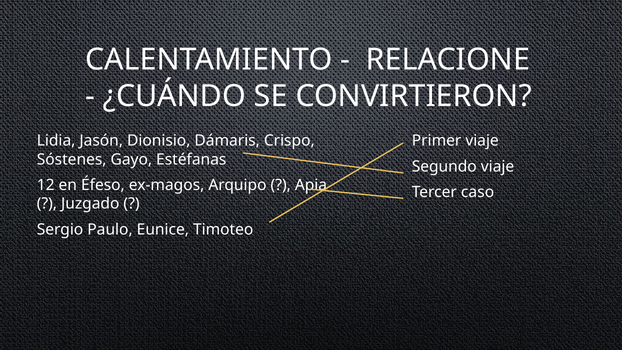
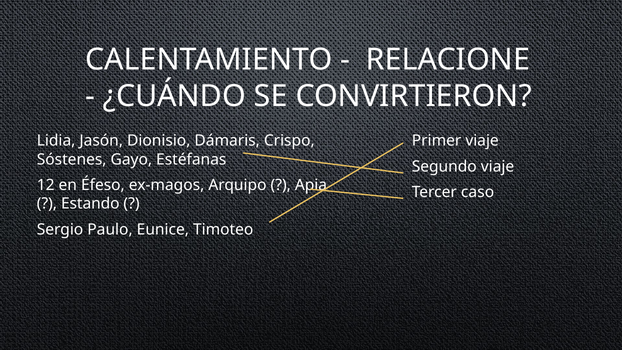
Juzgado: Juzgado -> Estando
